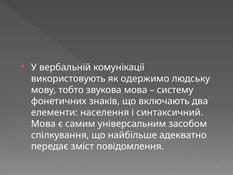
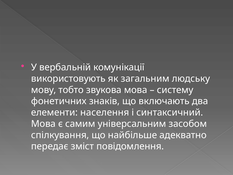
одержимо: одержимо -> загальним
